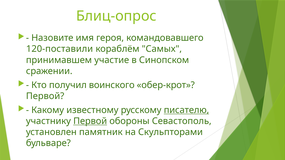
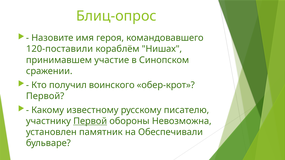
Самых: Самых -> Нишах
писателю underline: present -> none
Севастополь: Севастополь -> Невозможна
Скульпторами: Скульпторами -> Обеспечивали
